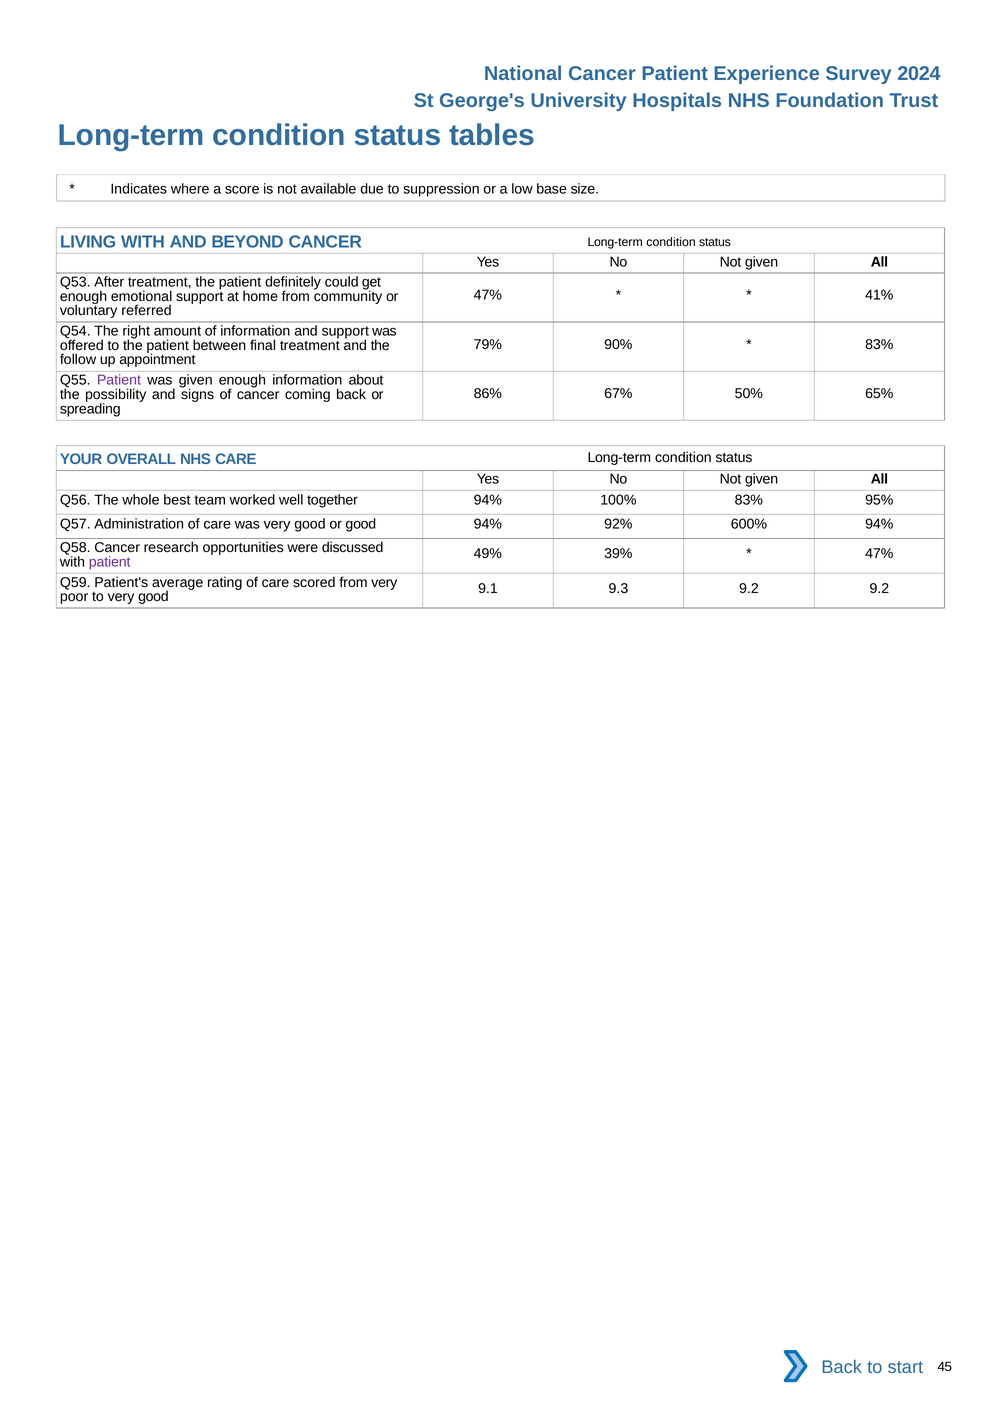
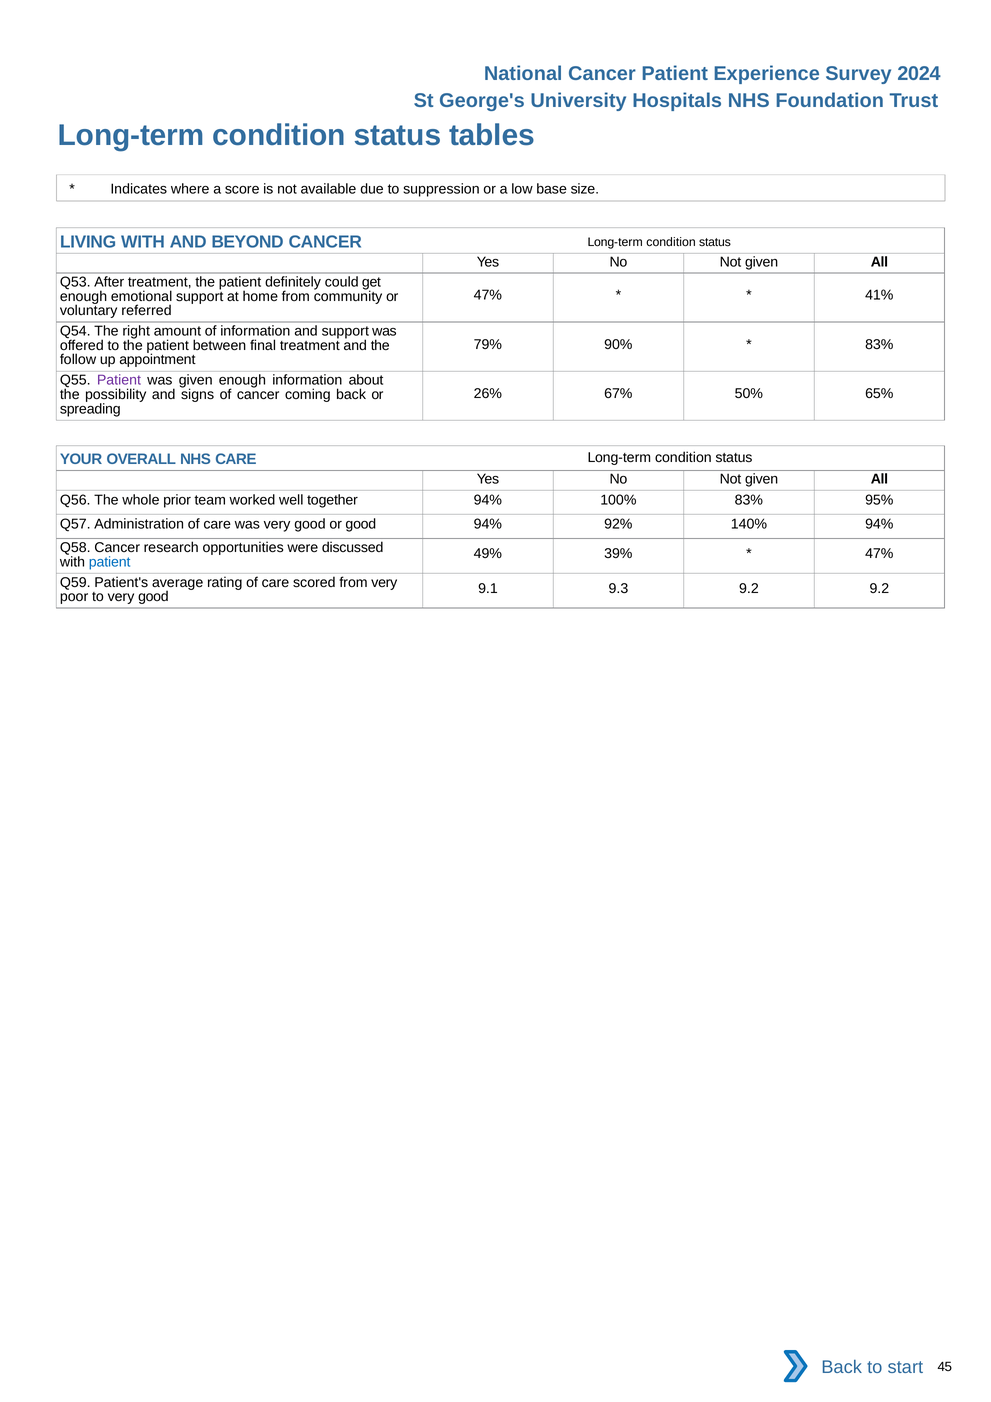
86%: 86% -> 26%
best: best -> prior
600%: 600% -> 140%
patient at (110, 562) colour: purple -> blue
